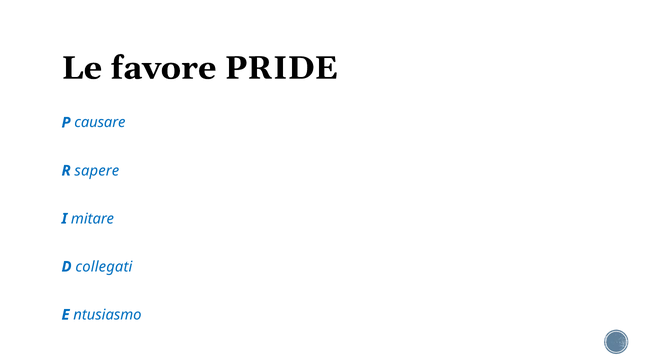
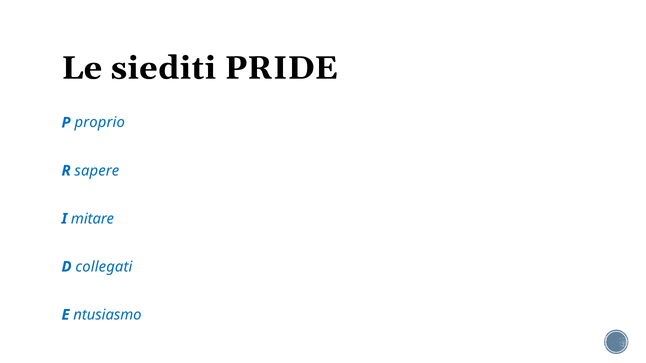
favore: favore -> siediti
causare: causare -> proprio
